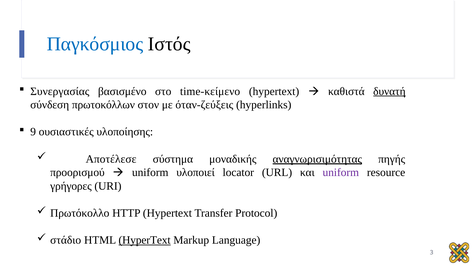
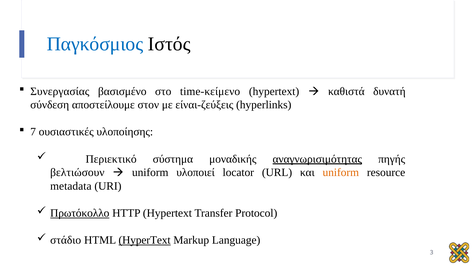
δυνατή underline: present -> none
πρωτοκόλλων: πρωτοκόλλων -> αποστείλουμε
όταν-ζεύξεις: όταν-ζεύξεις -> είναι-ζεύξεις
9: 9 -> 7
Αποτέλεσε: Αποτέλεσε -> Περιεκτικό
προορισμού: προορισμού -> βελτιώσουν
uniform at (341, 173) colour: purple -> orange
γρήγορες: γρήγορες -> metadata
Πρωτόκολλο underline: none -> present
